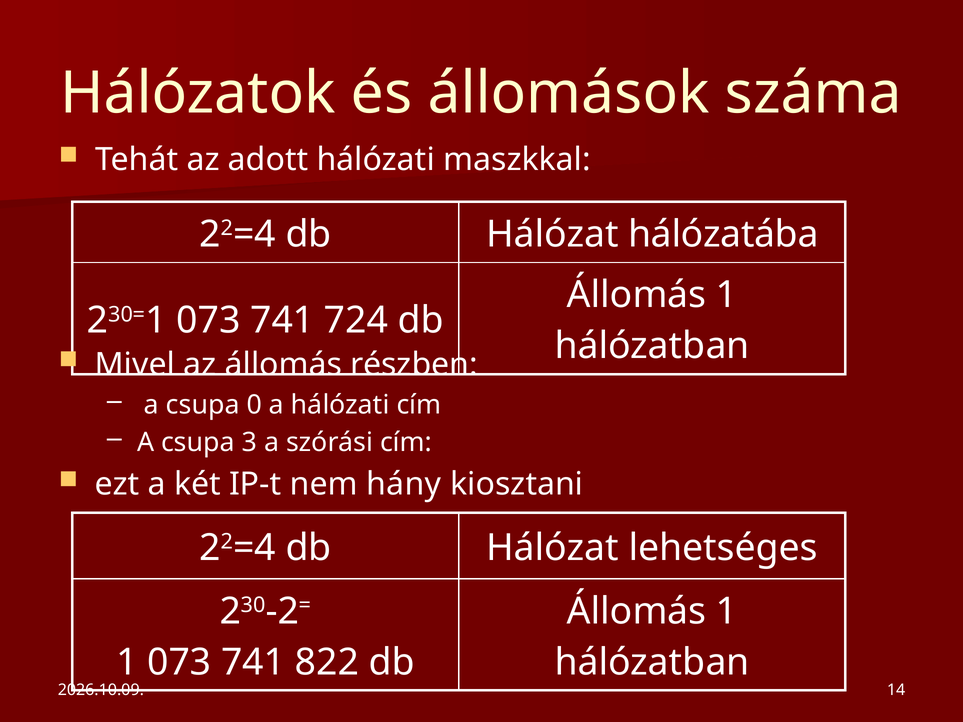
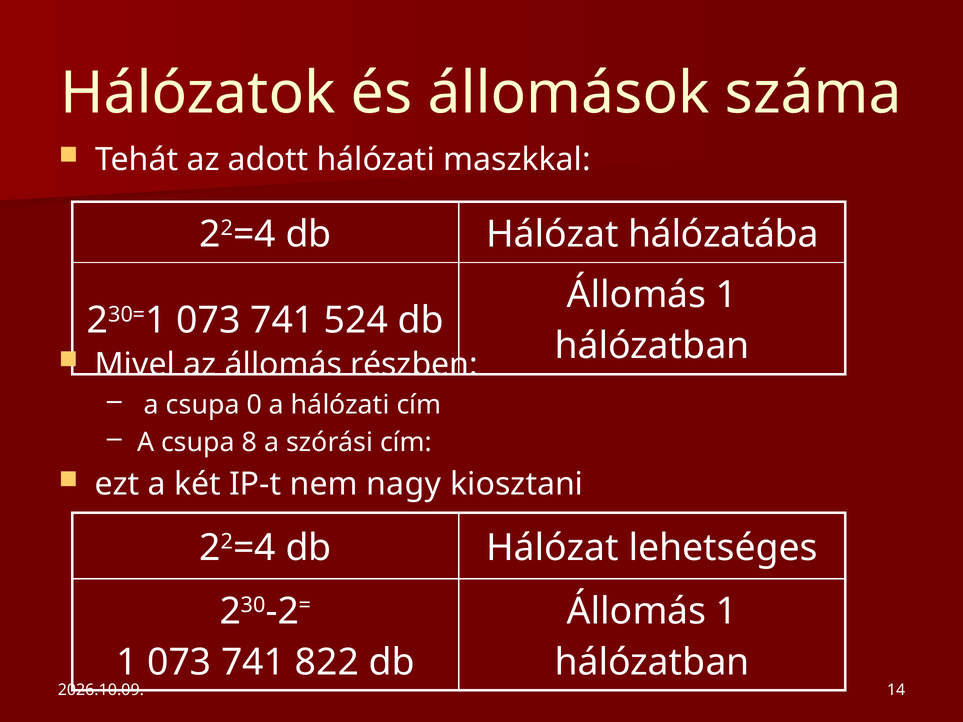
724: 724 -> 524
3: 3 -> 8
hány: hány -> nagy
